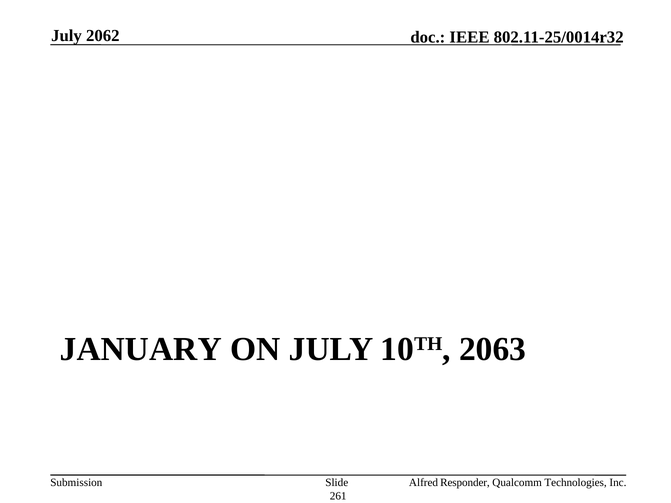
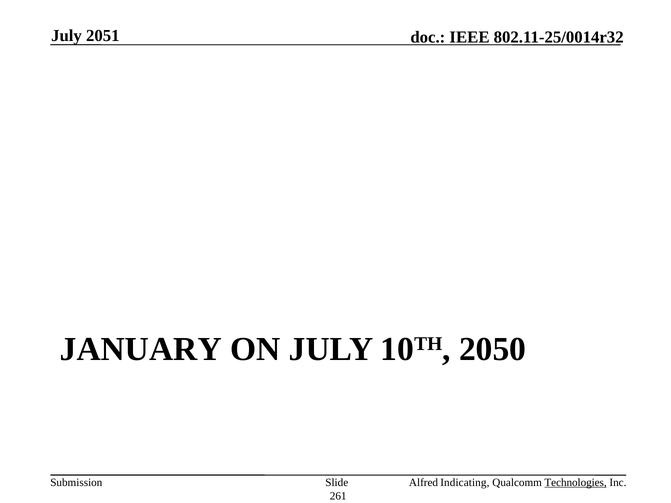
2062: 2062 -> 2051
2063: 2063 -> 2050
Responder: Responder -> Indicating
Technologies underline: none -> present
